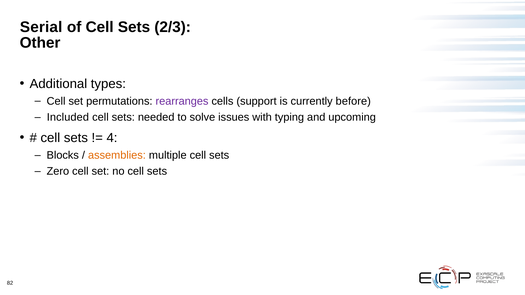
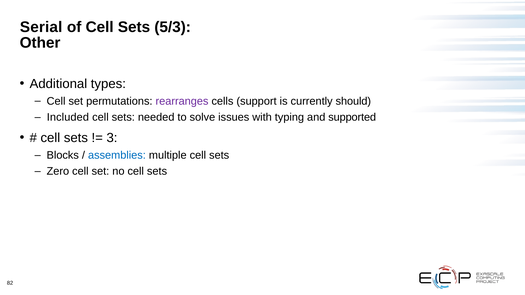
2/3: 2/3 -> 5/3
before: before -> should
upcoming: upcoming -> supported
4: 4 -> 3
assemblies colour: orange -> blue
